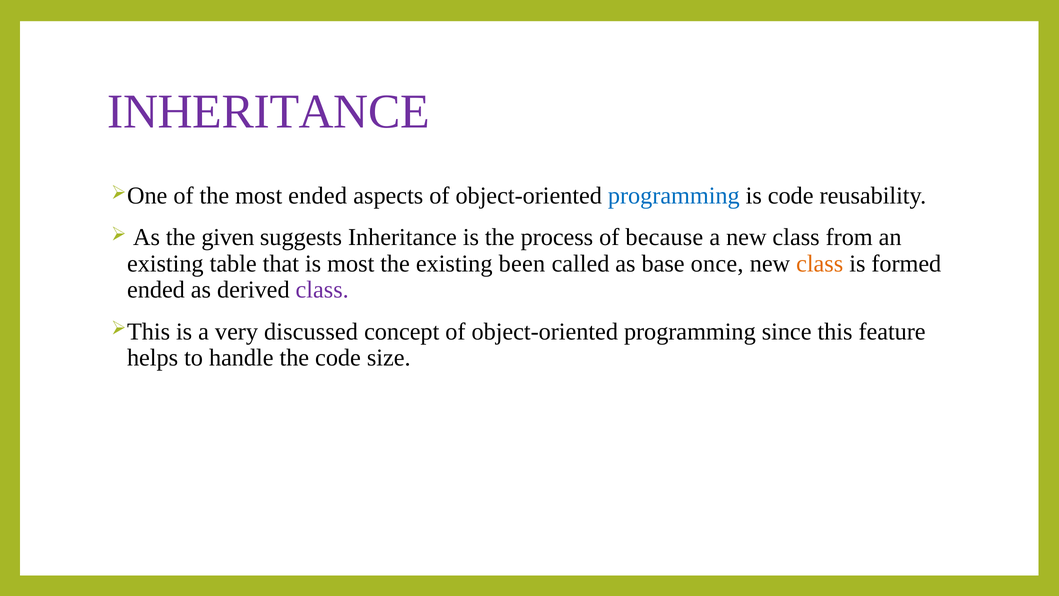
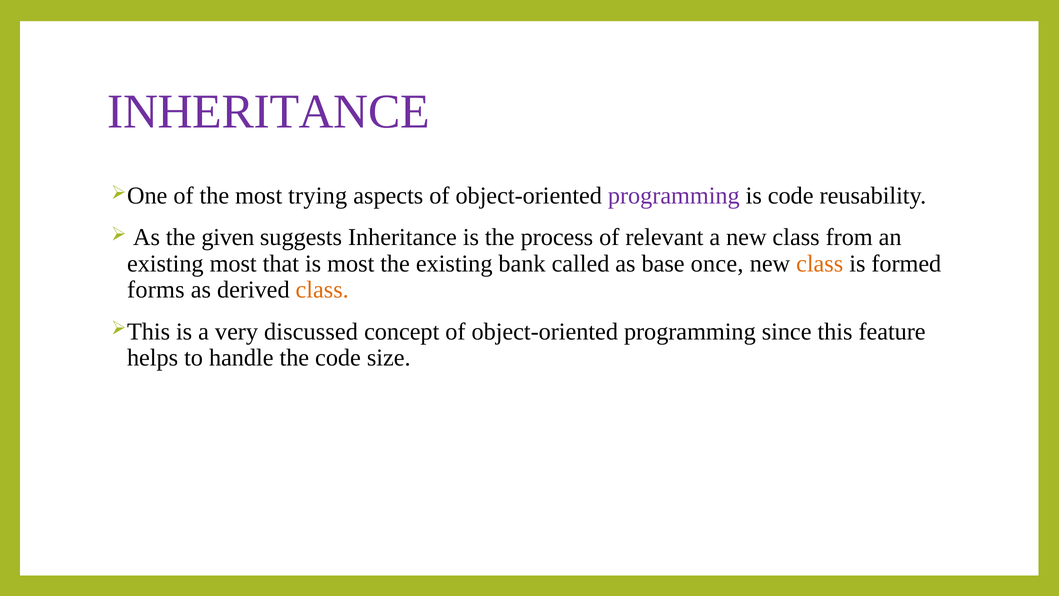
most ended: ended -> trying
programming at (674, 196) colour: blue -> purple
because: because -> relevant
existing table: table -> most
been: been -> bank
ended at (156, 290): ended -> forms
class at (322, 290) colour: purple -> orange
